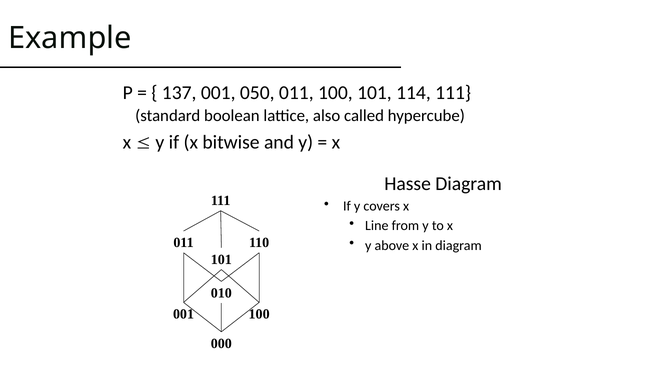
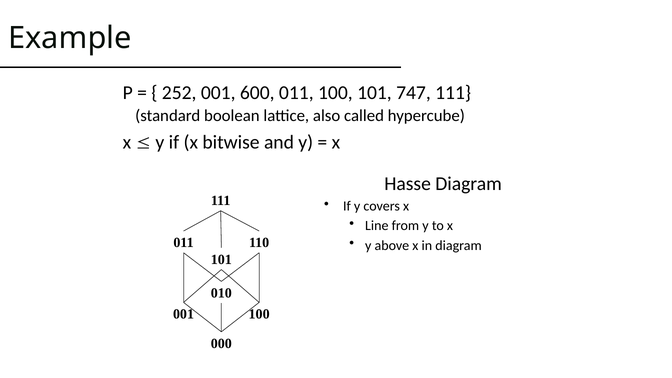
137: 137 -> 252
050: 050 -> 600
114: 114 -> 747
